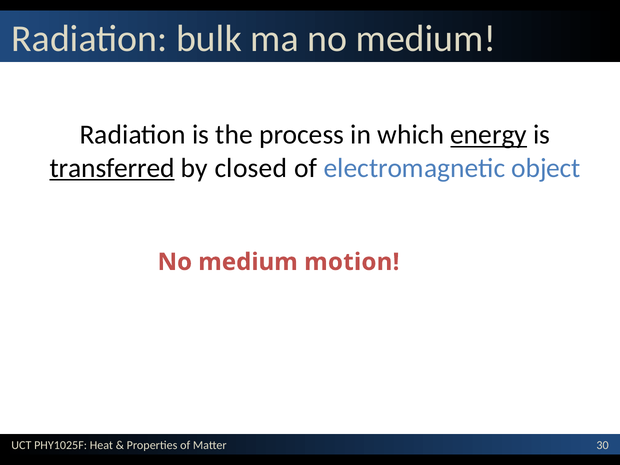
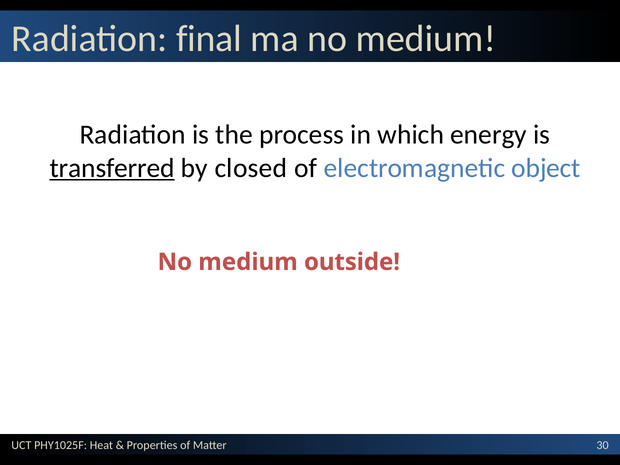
bulk: bulk -> final
energy underline: present -> none
motion: motion -> outside
